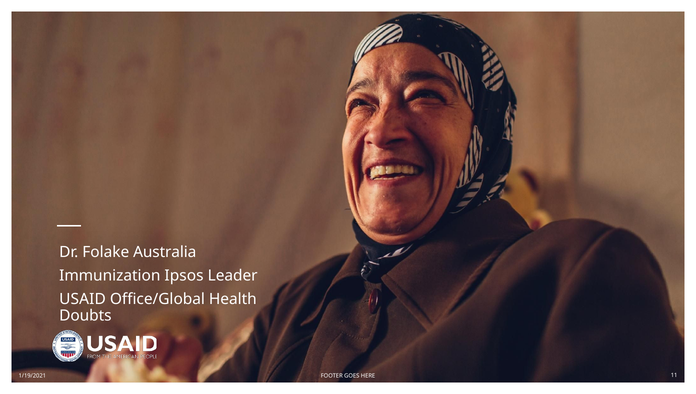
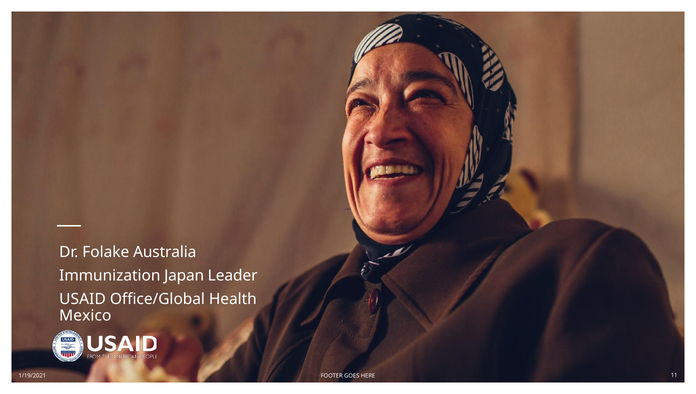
Ipsos: Ipsos -> Japan
Doubts: Doubts -> Mexico
